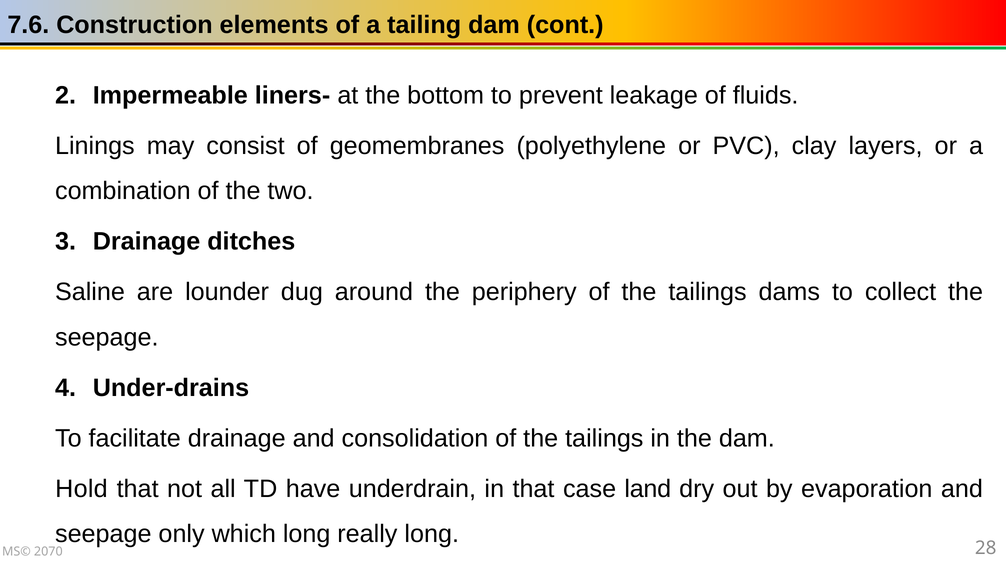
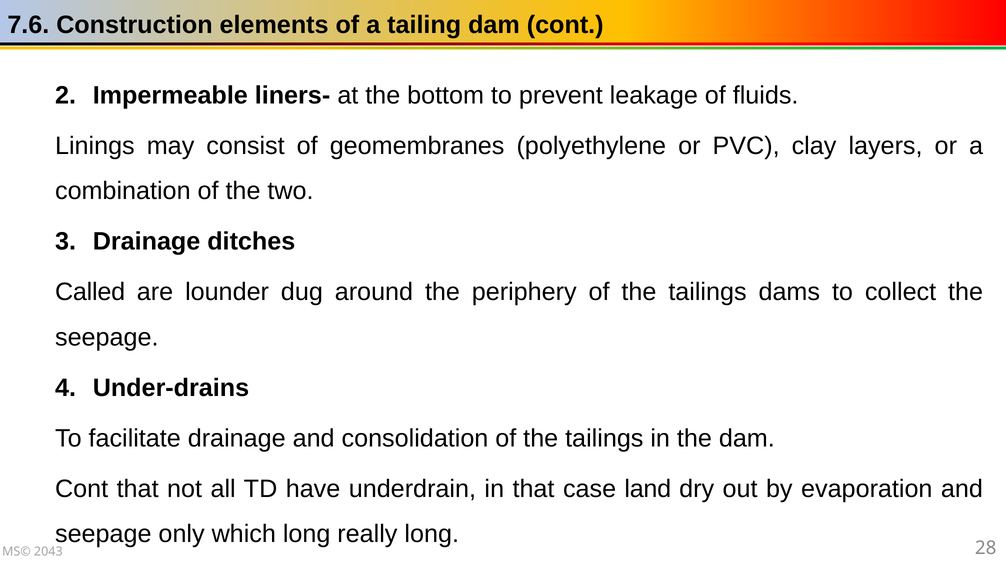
Saline: Saline -> Called
Hold at (81, 489): Hold -> Cont
2070: 2070 -> 2043
